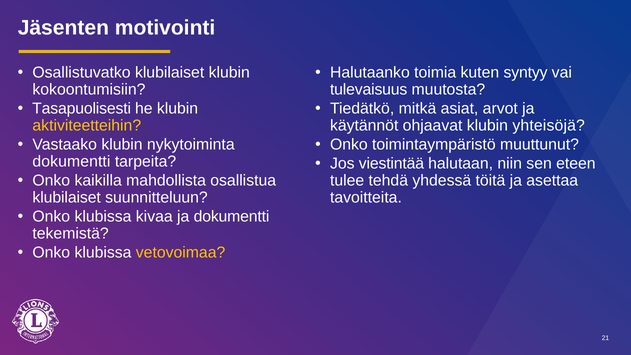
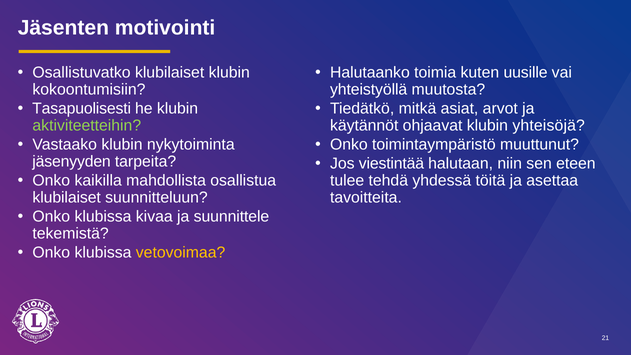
syntyy: syntyy -> uusille
tulevaisuus: tulevaisuus -> yhteistyöllä
aktiviteetteihin colour: yellow -> light green
dokumentti at (71, 162): dokumentti -> jäsenyyden
ja dokumentti: dokumentti -> suunnittele
